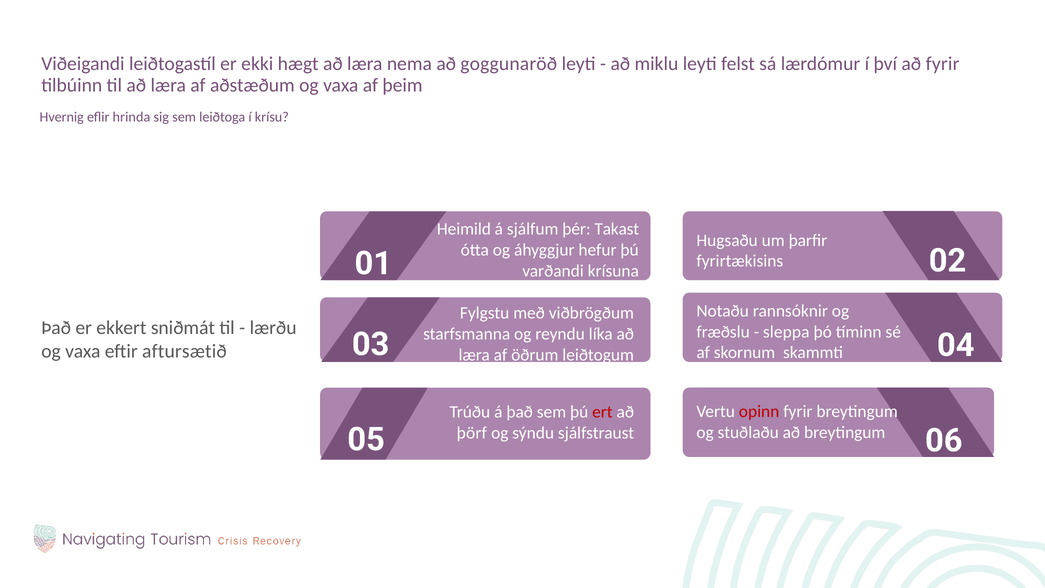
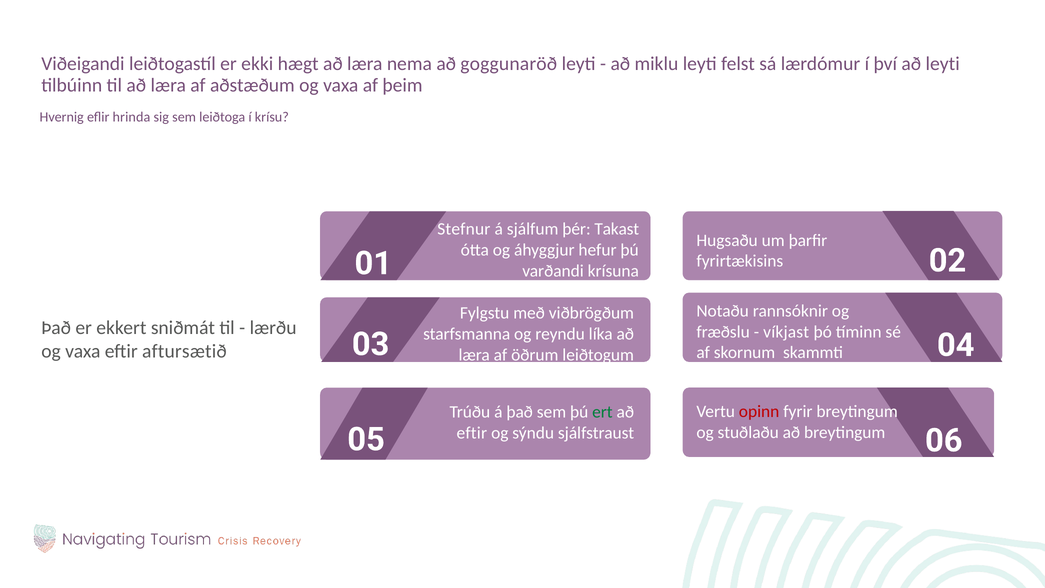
að fyrir: fyrir -> leyti
Heimild: Heimild -> Stefnur
sleppa: sleppa -> víkjast
ert colour: red -> green
þörf at (472, 433): þörf -> eftir
